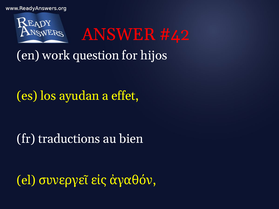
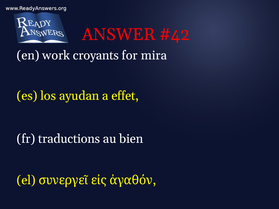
question: question -> croyants
hijos: hijos -> mira
